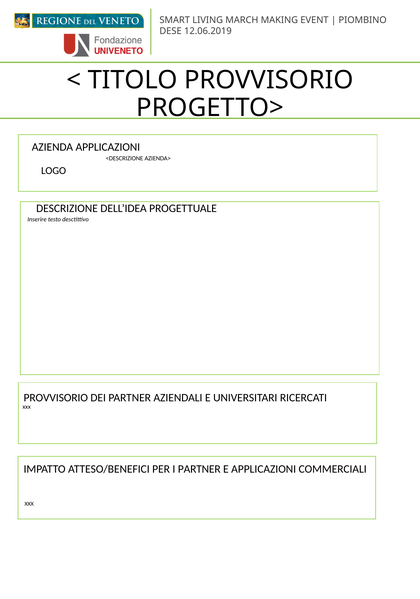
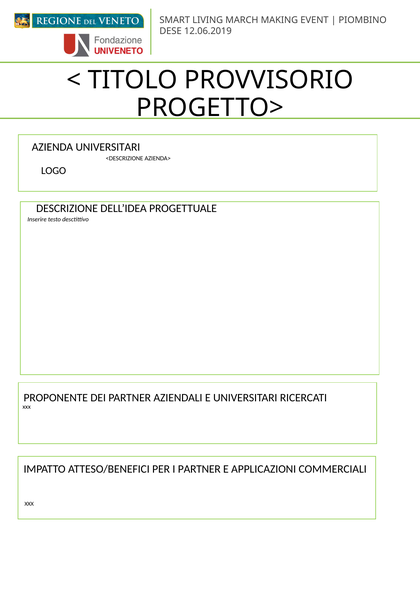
AZIENDA APPLICAZIONI: APPLICAZIONI -> UNIVERSITARI
PROVVISORIO at (56, 398): PROVVISORIO -> PROPONENTE
